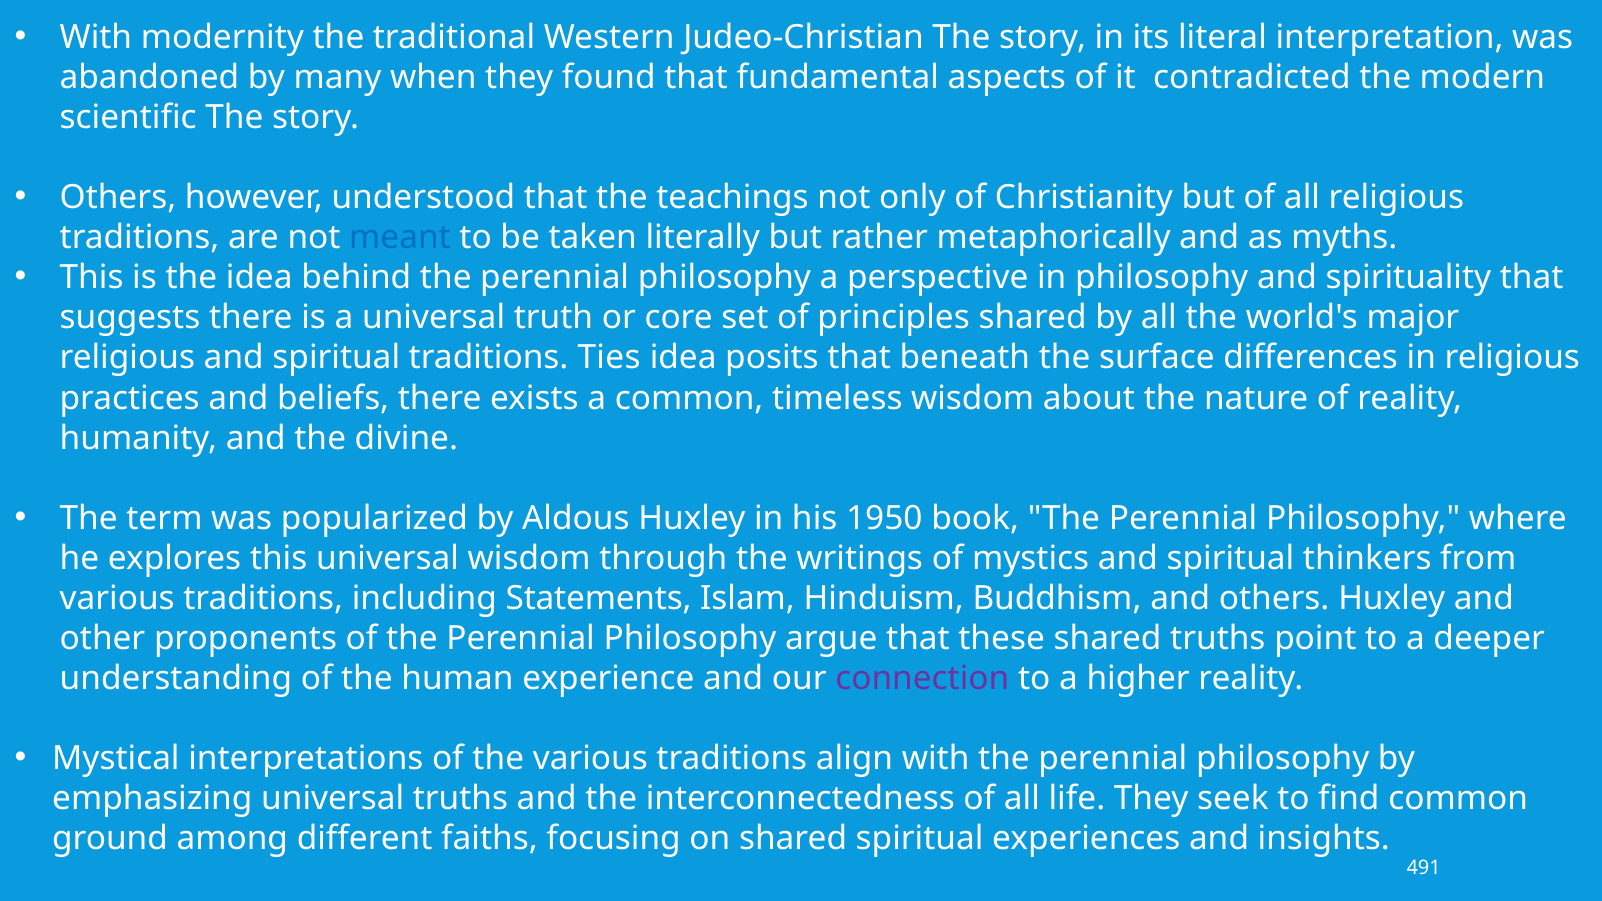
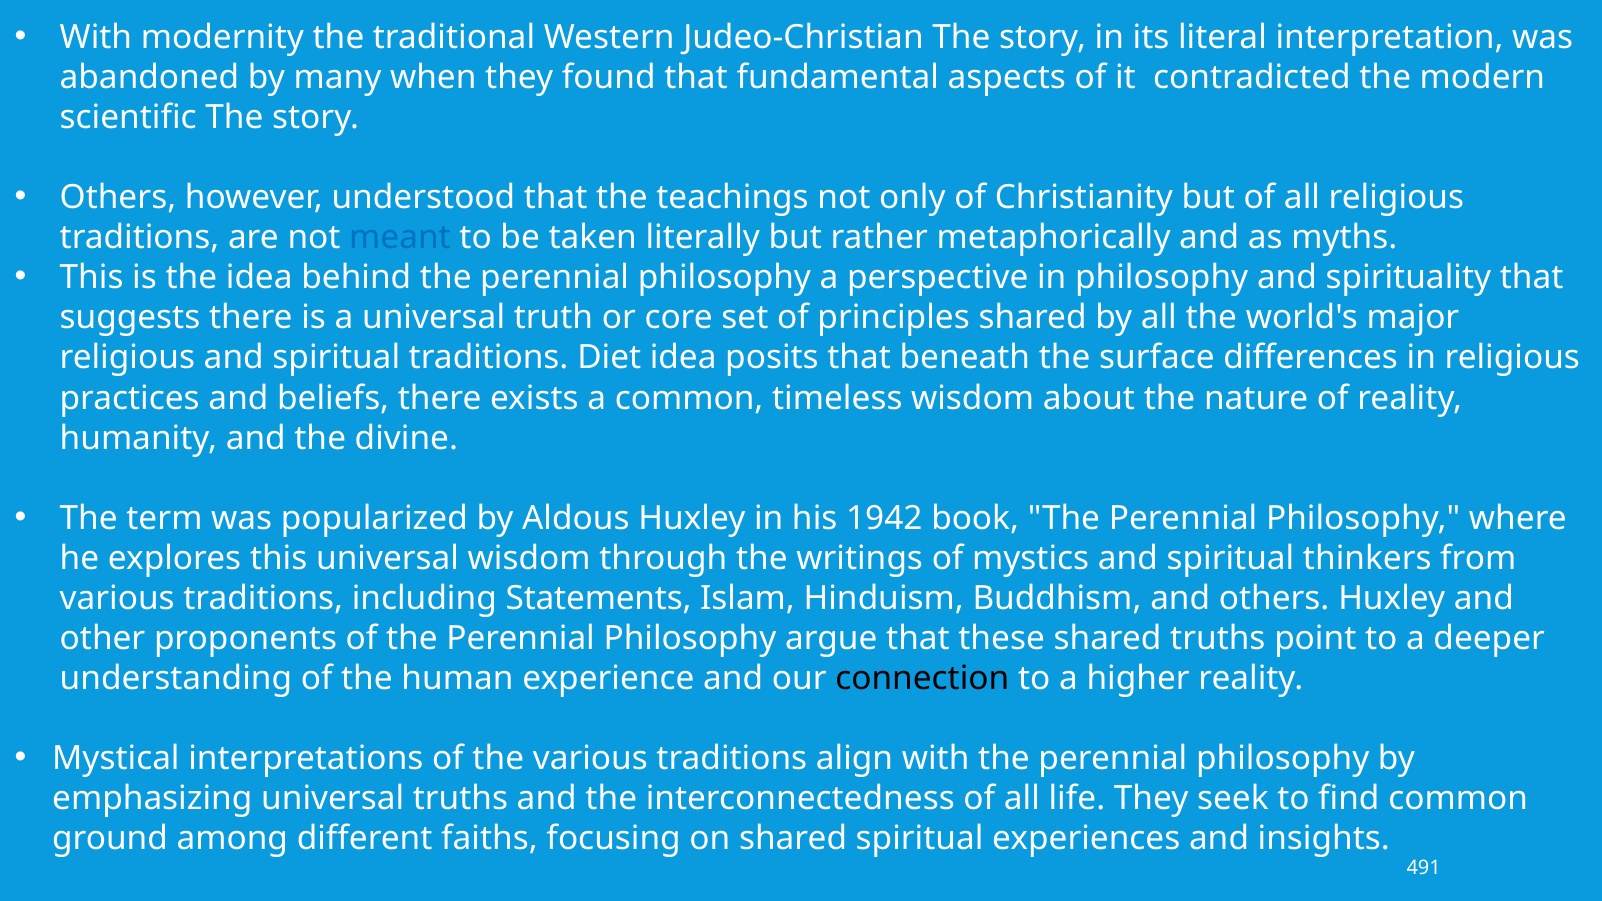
Ties: Ties -> Diet
1950: 1950 -> 1942
connection colour: purple -> black
